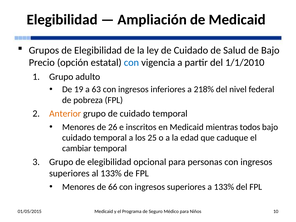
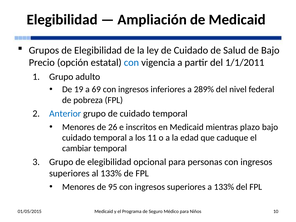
1/1/2010: 1/1/2010 -> 1/1/2011
63: 63 -> 69
218%: 218% -> 289%
Anterior colour: orange -> blue
todos: todos -> plazo
25: 25 -> 11
66: 66 -> 95
